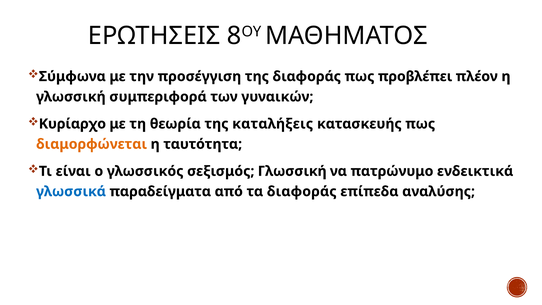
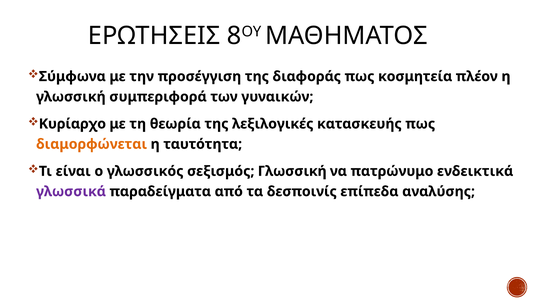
προβλέπει: προβλέπει -> κοσμητεία
καταλήξεις: καταλήξεις -> λεξιλογικές
γλωσσικά colour: blue -> purple
τα διαφοράς: διαφοράς -> δεσποινίς
